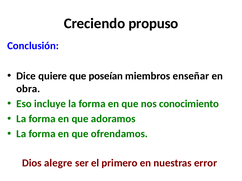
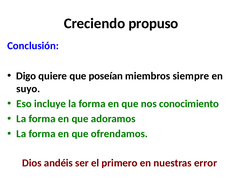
Dice: Dice -> Digo
enseñar: enseñar -> siempre
obra: obra -> suyo
alegre: alegre -> andéis
